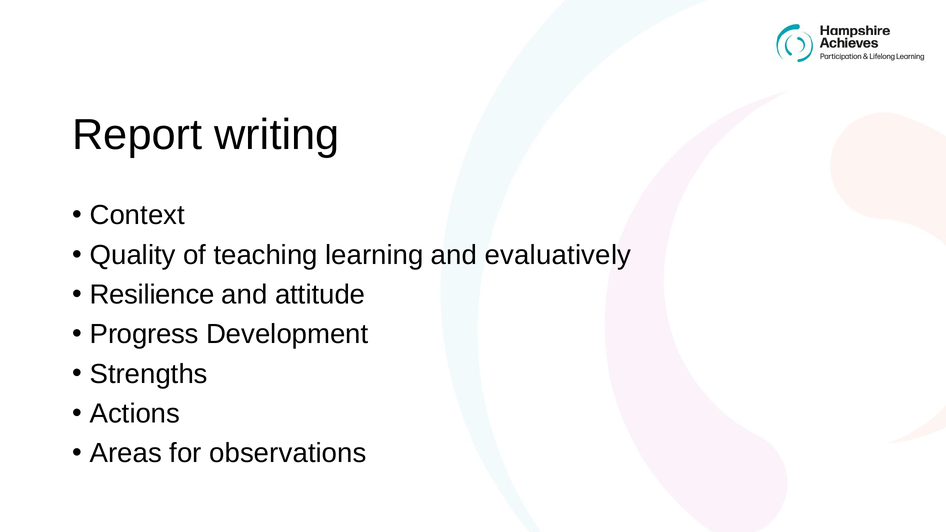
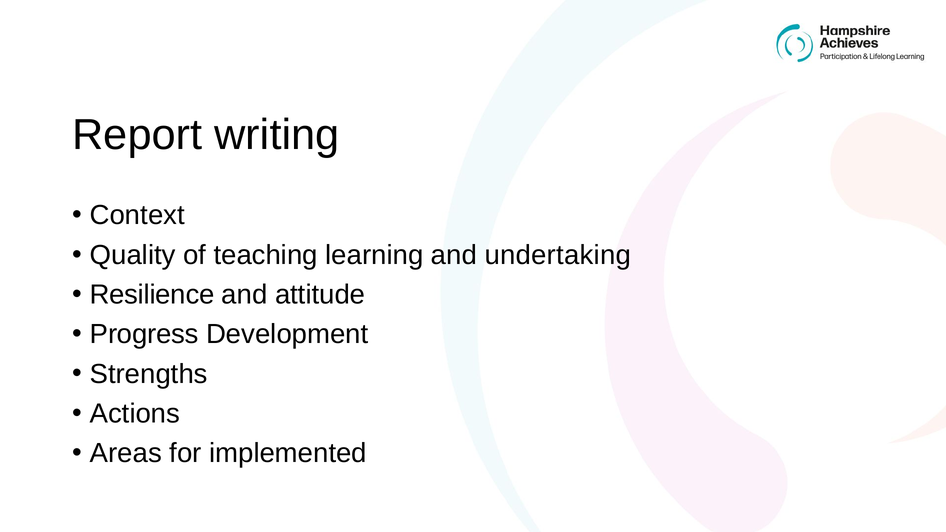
evaluatively: evaluatively -> undertaking
observations: observations -> implemented
